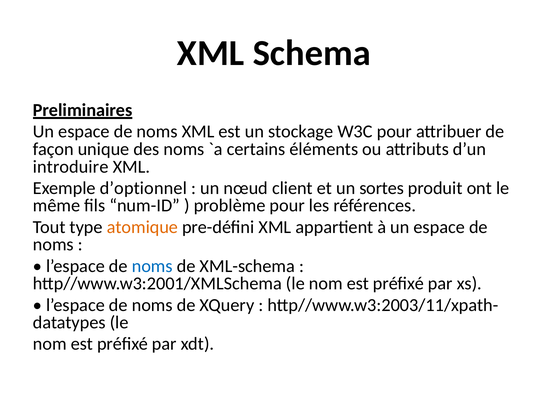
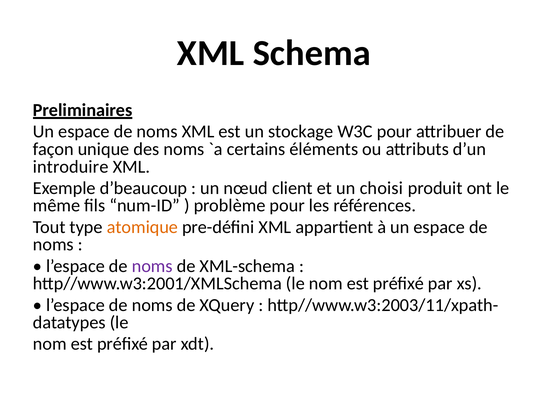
d’optionnel: d’optionnel -> d’beaucoup
sortes: sortes -> choisi
noms at (152, 266) colour: blue -> purple
